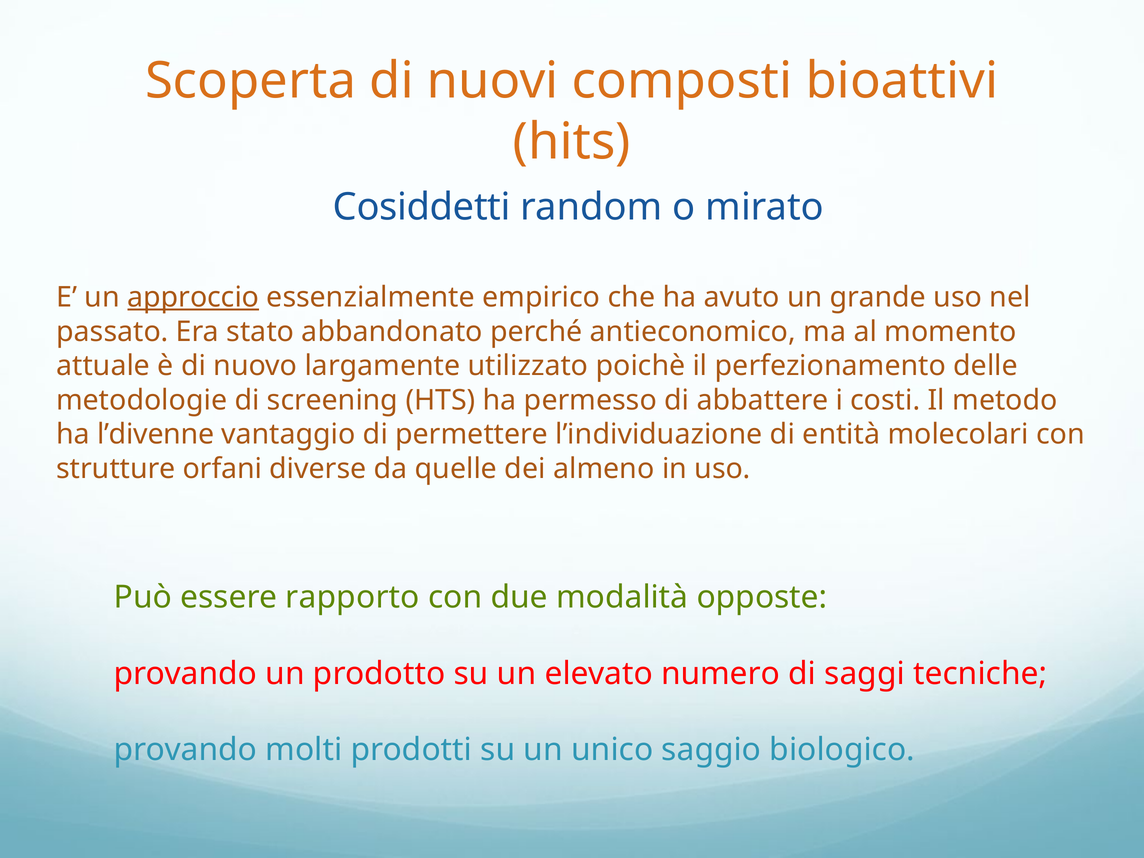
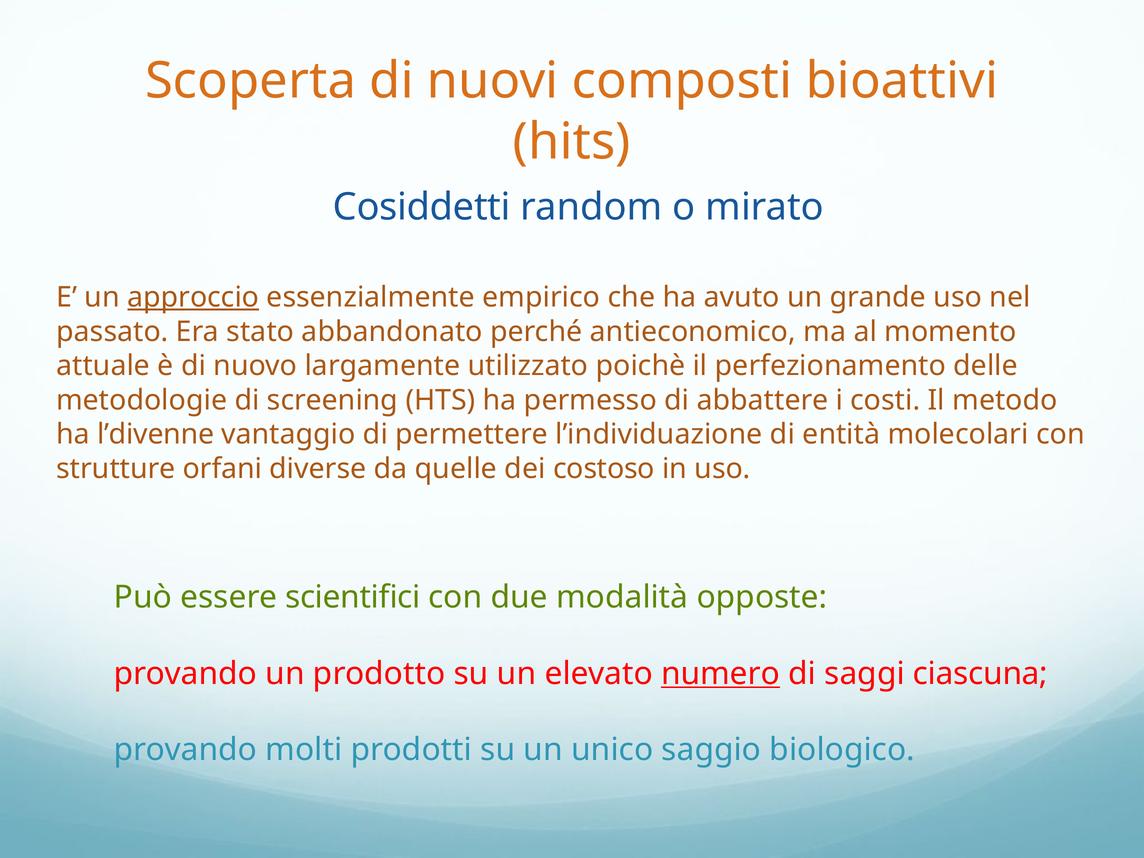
almeno: almeno -> costoso
rapporto: rapporto -> scientifici
numero underline: none -> present
tecniche: tecniche -> ciascuna
